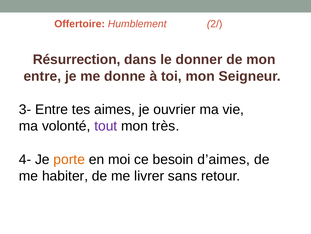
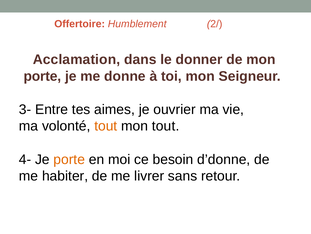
Résurrection: Résurrection -> Acclamation
entre at (42, 76): entre -> porte
tout at (106, 126) colour: purple -> orange
mon très: très -> tout
d’aimes: d’aimes -> d’donne
